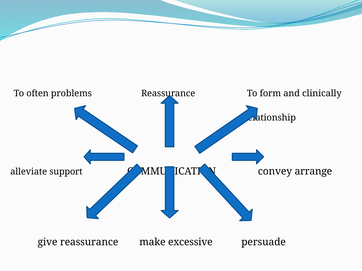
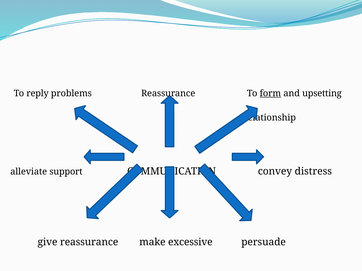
often: often -> reply
form underline: none -> present
clinically: clinically -> upsetting
arrange: arrange -> distress
